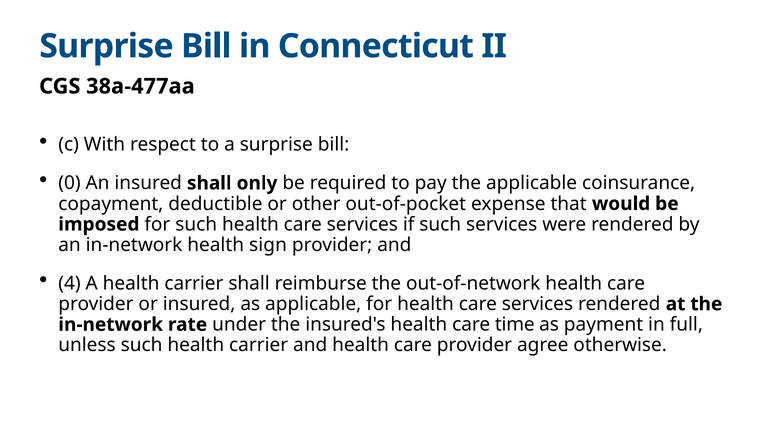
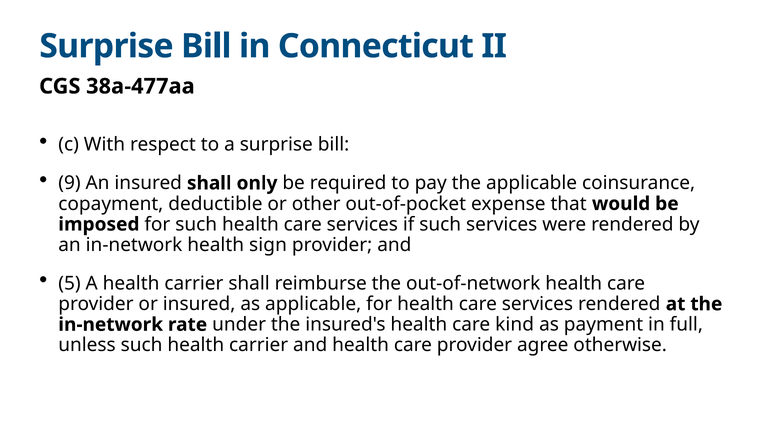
0: 0 -> 9
4: 4 -> 5
time: time -> kind
